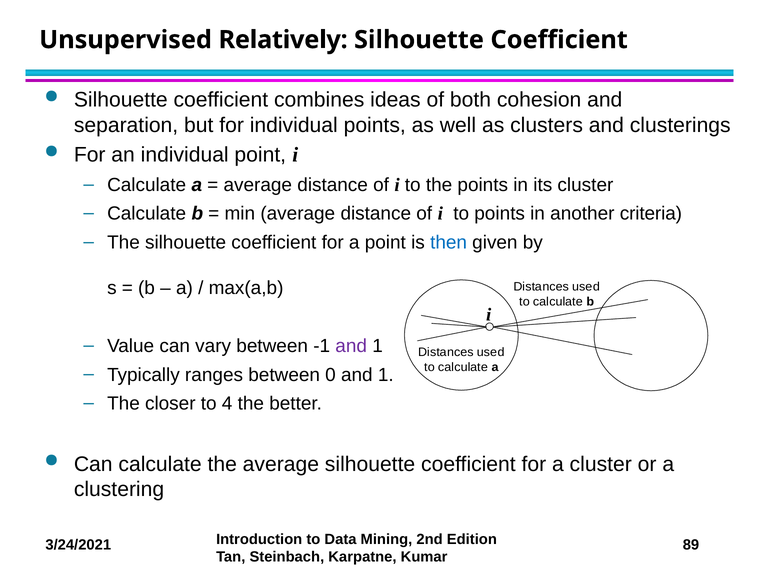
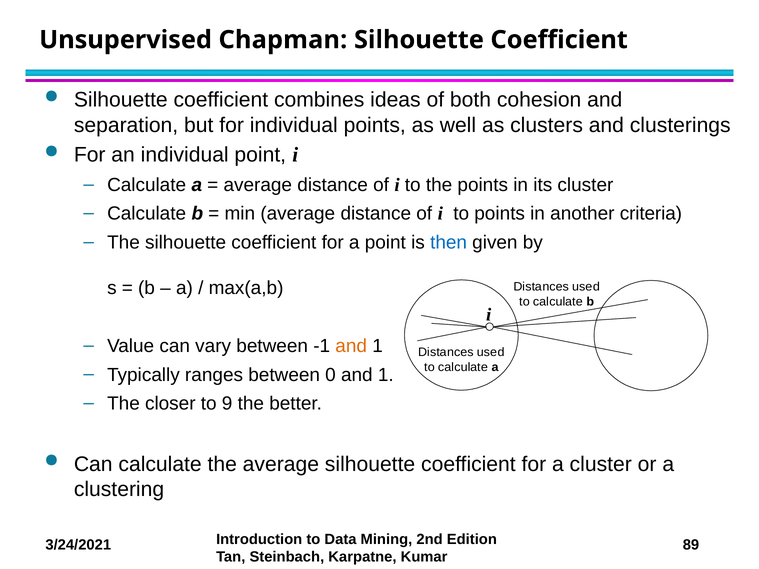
Relatively: Relatively -> Chapman
and at (351, 346) colour: purple -> orange
4: 4 -> 9
